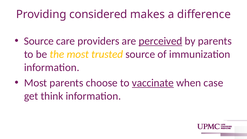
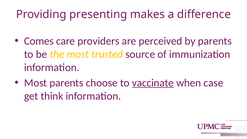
considered: considered -> presenting
Source at (39, 41): Source -> Comes
perceived underline: present -> none
